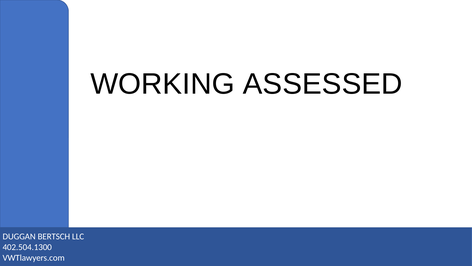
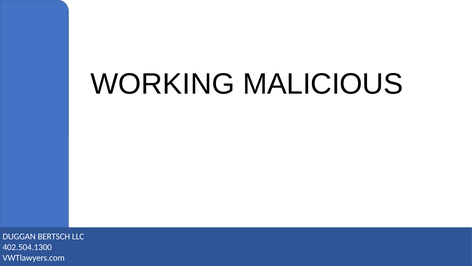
ASSESSED: ASSESSED -> MALICIOUS
